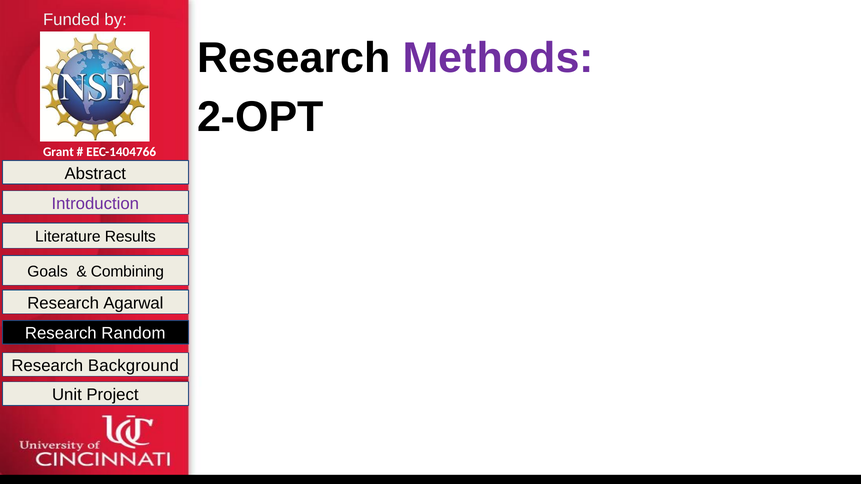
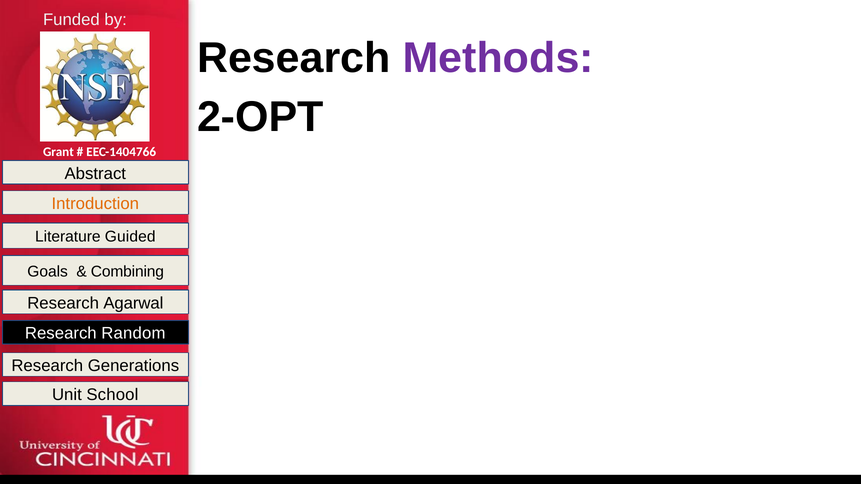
Introduction colour: purple -> orange
Results: Results -> Guided
Background: Background -> Generations
Project: Project -> School
